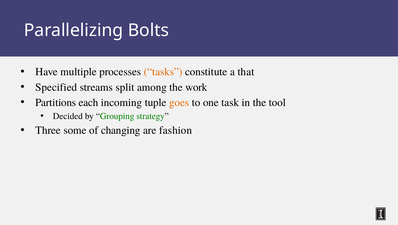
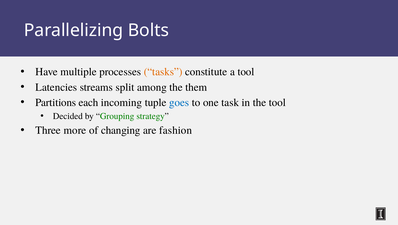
a that: that -> tool
Specified: Specified -> Latencies
work: work -> them
goes colour: orange -> blue
some: some -> more
